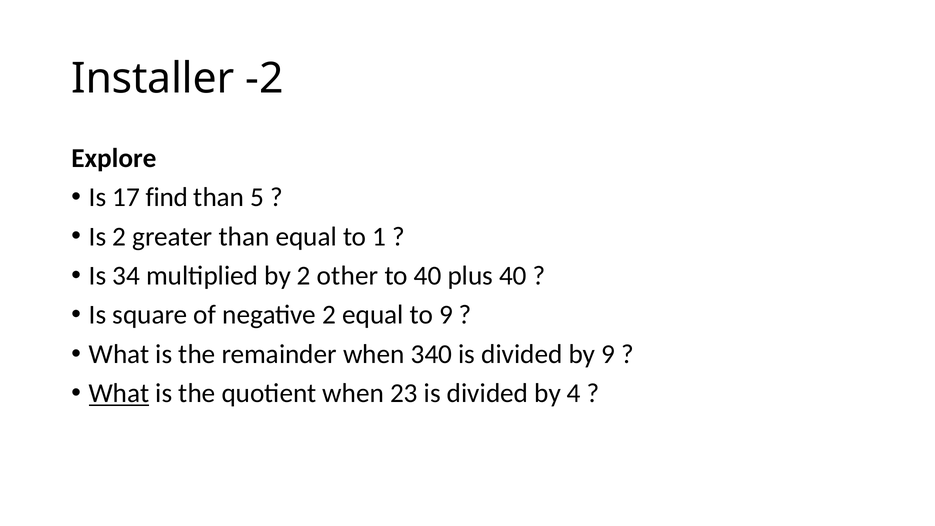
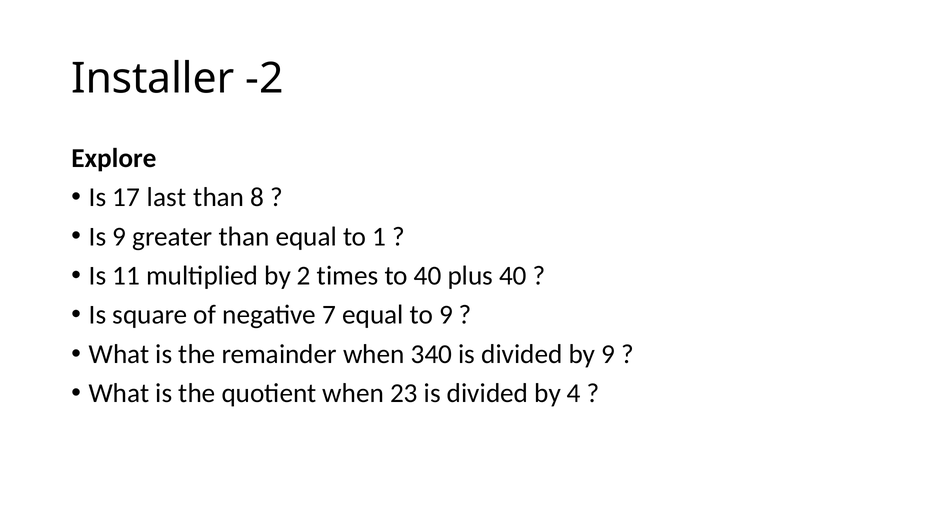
find: find -> last
5: 5 -> 8
Is 2: 2 -> 9
34: 34 -> 11
other: other -> times
negative 2: 2 -> 7
What at (119, 393) underline: present -> none
